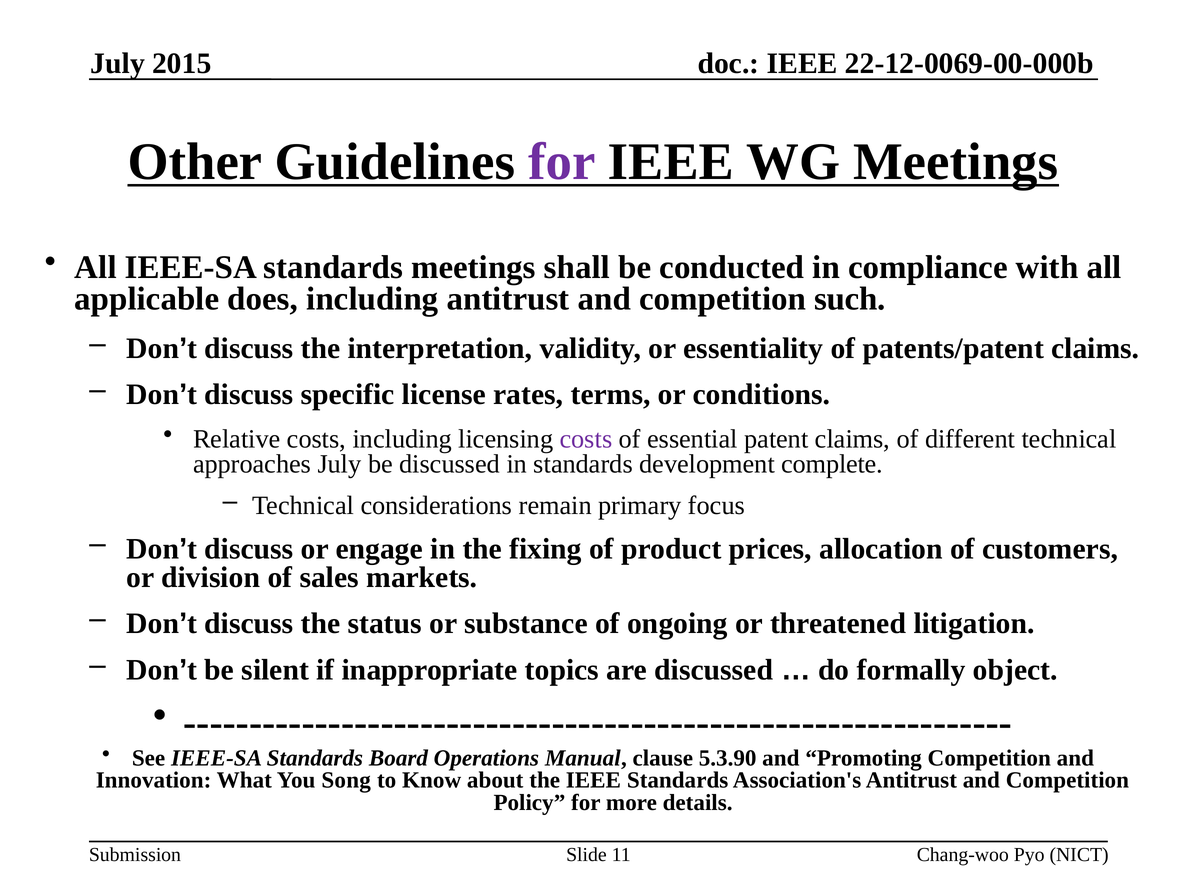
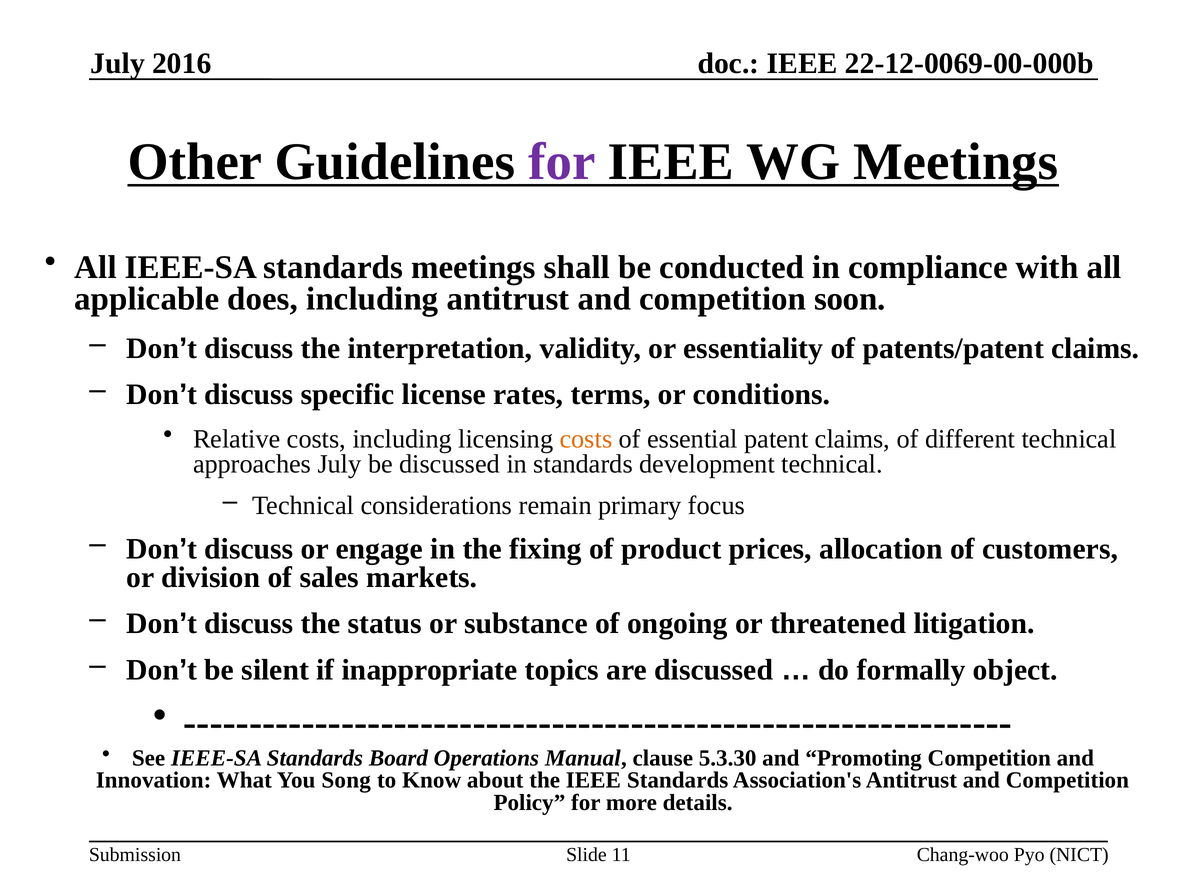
2015: 2015 -> 2016
such: such -> soon
costs at (586, 439) colour: purple -> orange
development complete: complete -> technical
5.3.90: 5.3.90 -> 5.3.30
